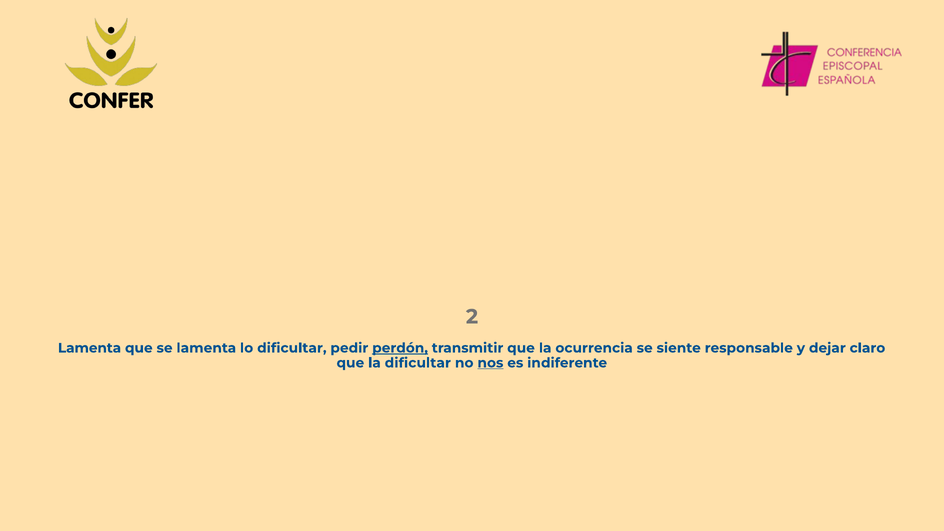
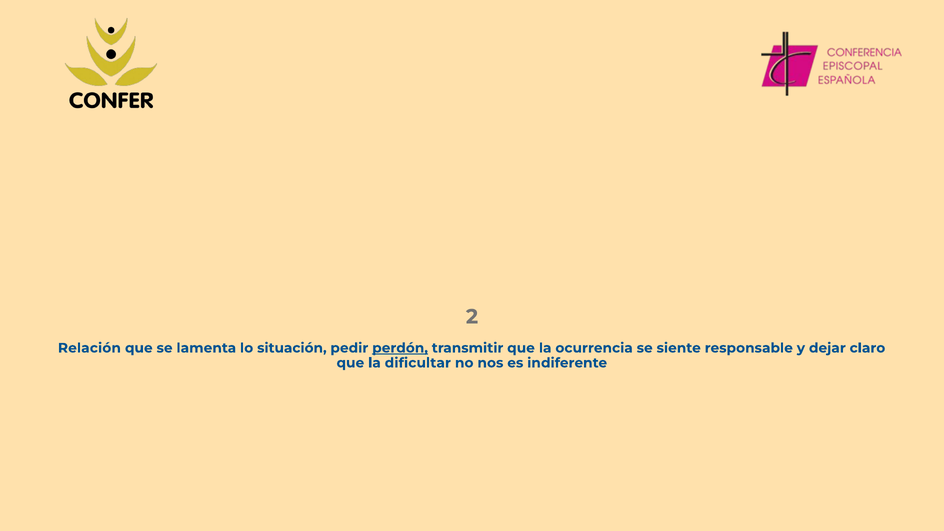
Lamenta at (90, 348): Lamenta -> Relación
lo dificultar: dificultar -> situación
nos underline: present -> none
